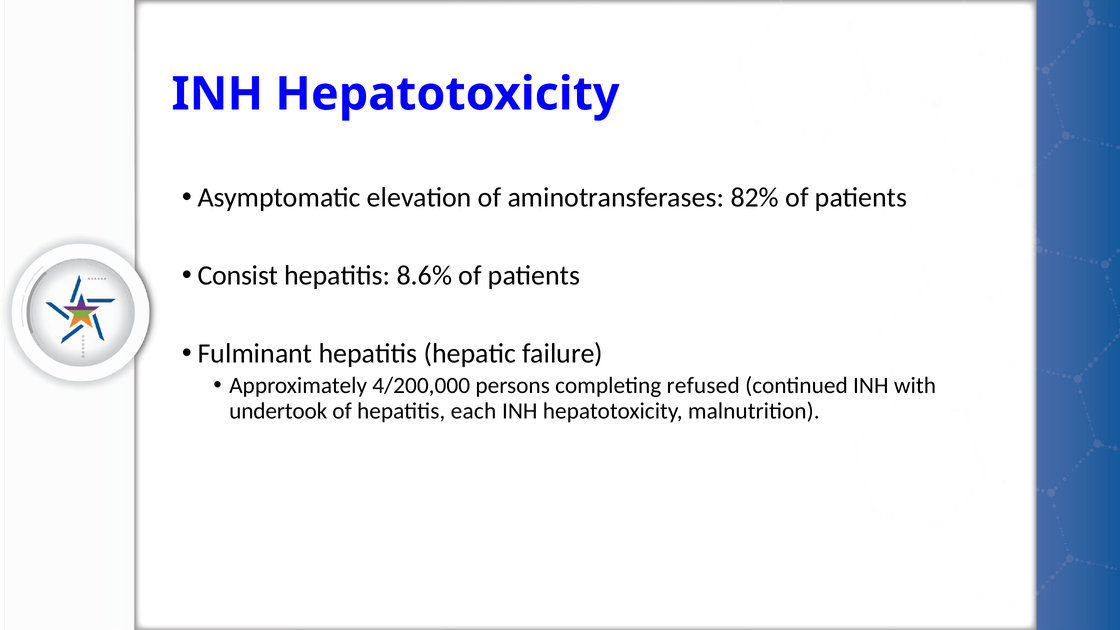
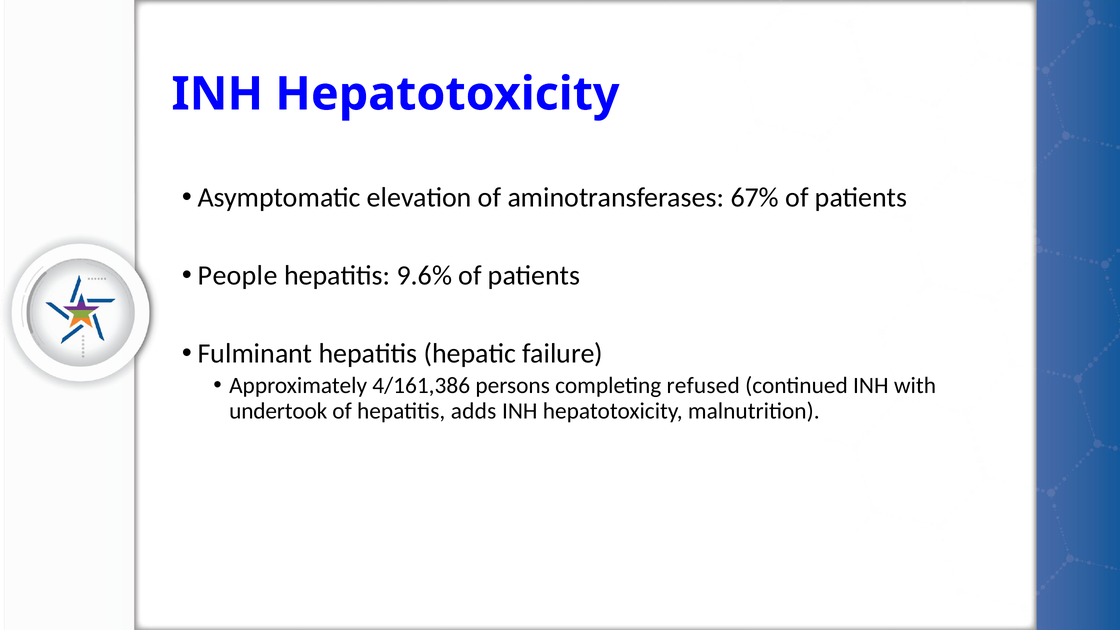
82%: 82% -> 67%
Consist: Consist -> People
8.6%: 8.6% -> 9.6%
4/200,000: 4/200,000 -> 4/161,386
each: each -> adds
